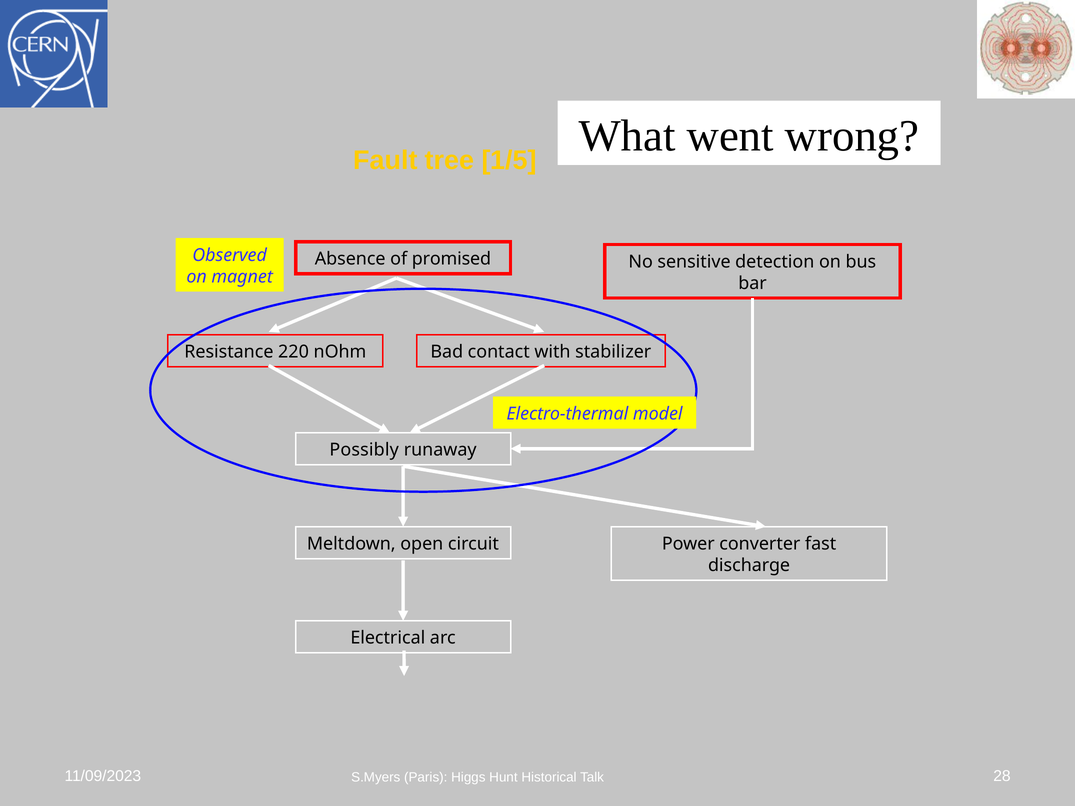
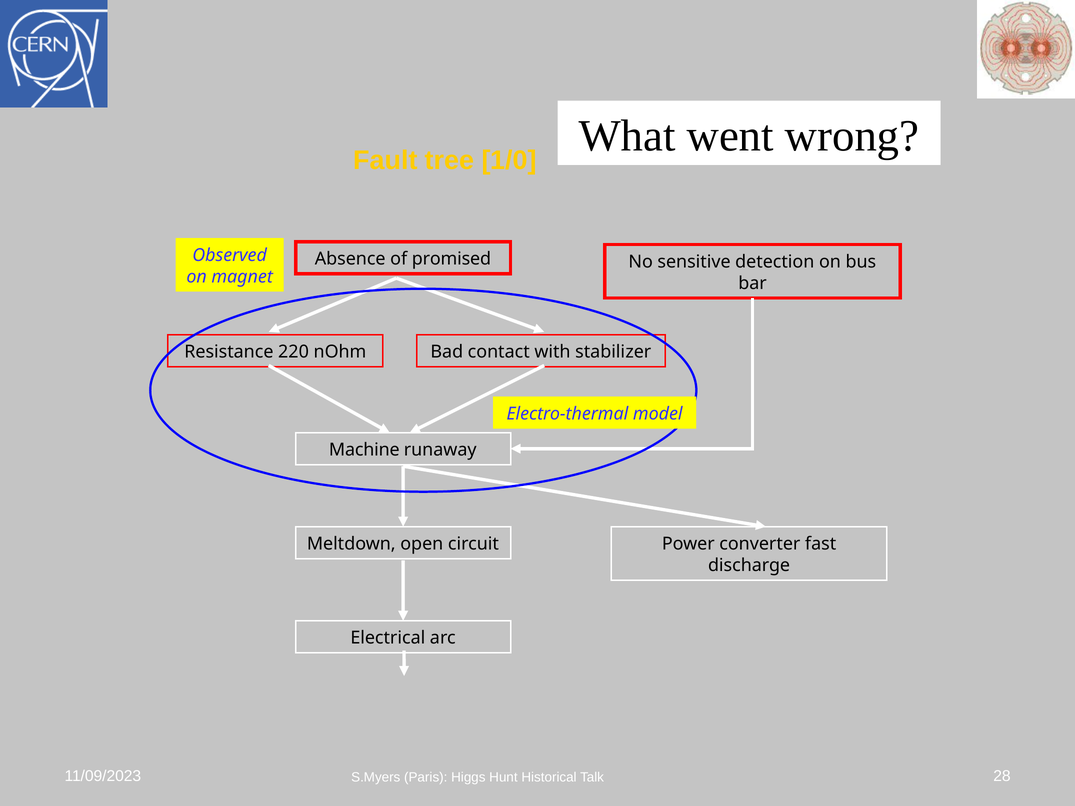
1/5: 1/5 -> 1/0
Possibly: Possibly -> Machine
